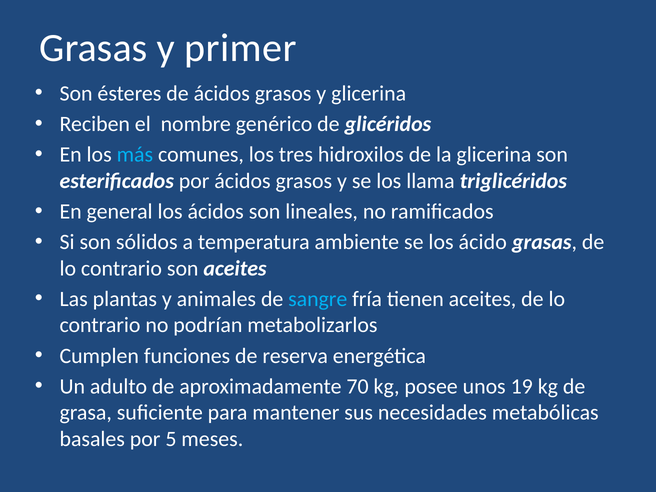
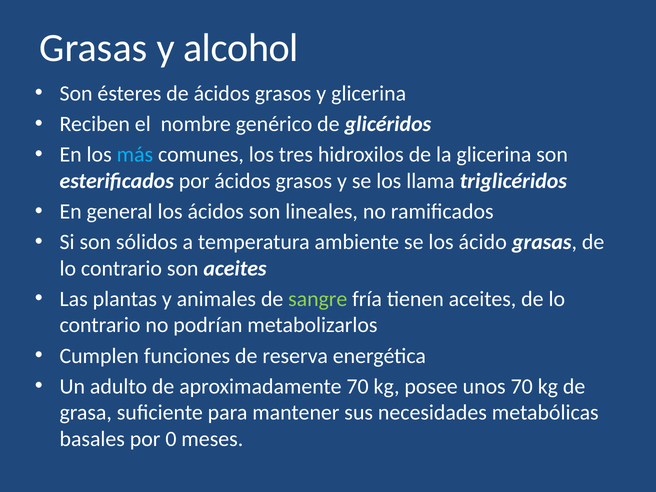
primer: primer -> alcohol
sangre colour: light blue -> light green
unos 19: 19 -> 70
5: 5 -> 0
